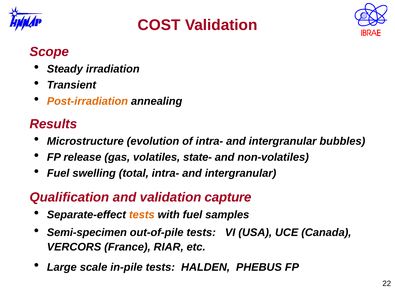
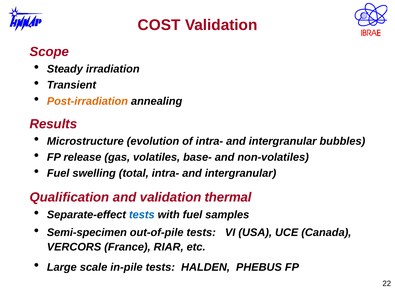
state-: state- -> base-
capture: capture -> thermal
tests at (142, 214) colour: orange -> blue
